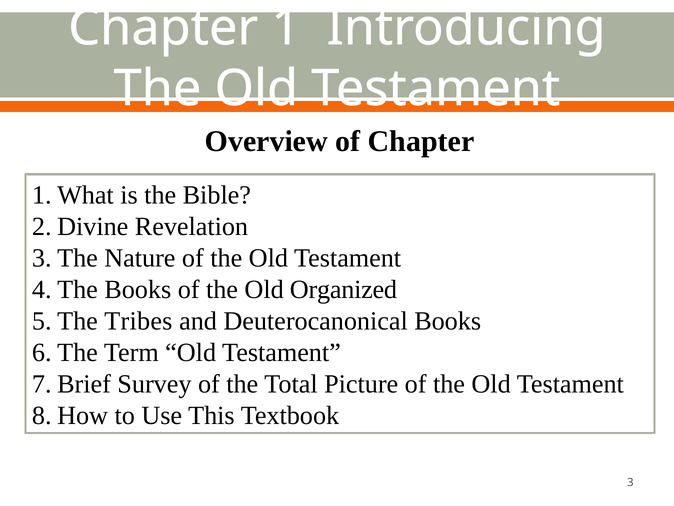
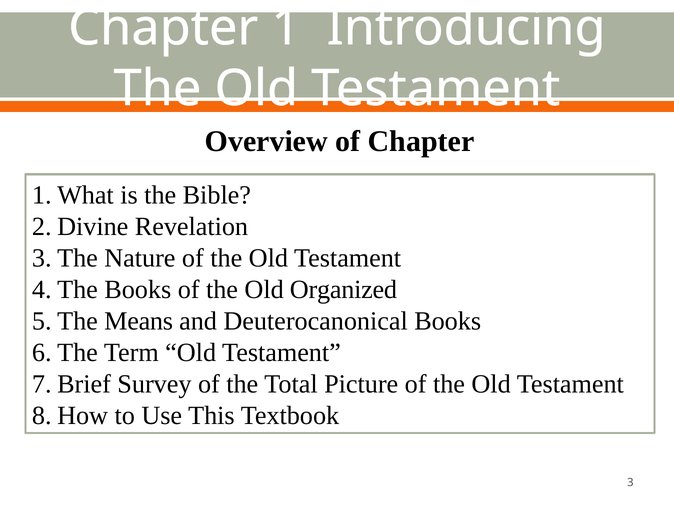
Tribes: Tribes -> Means
